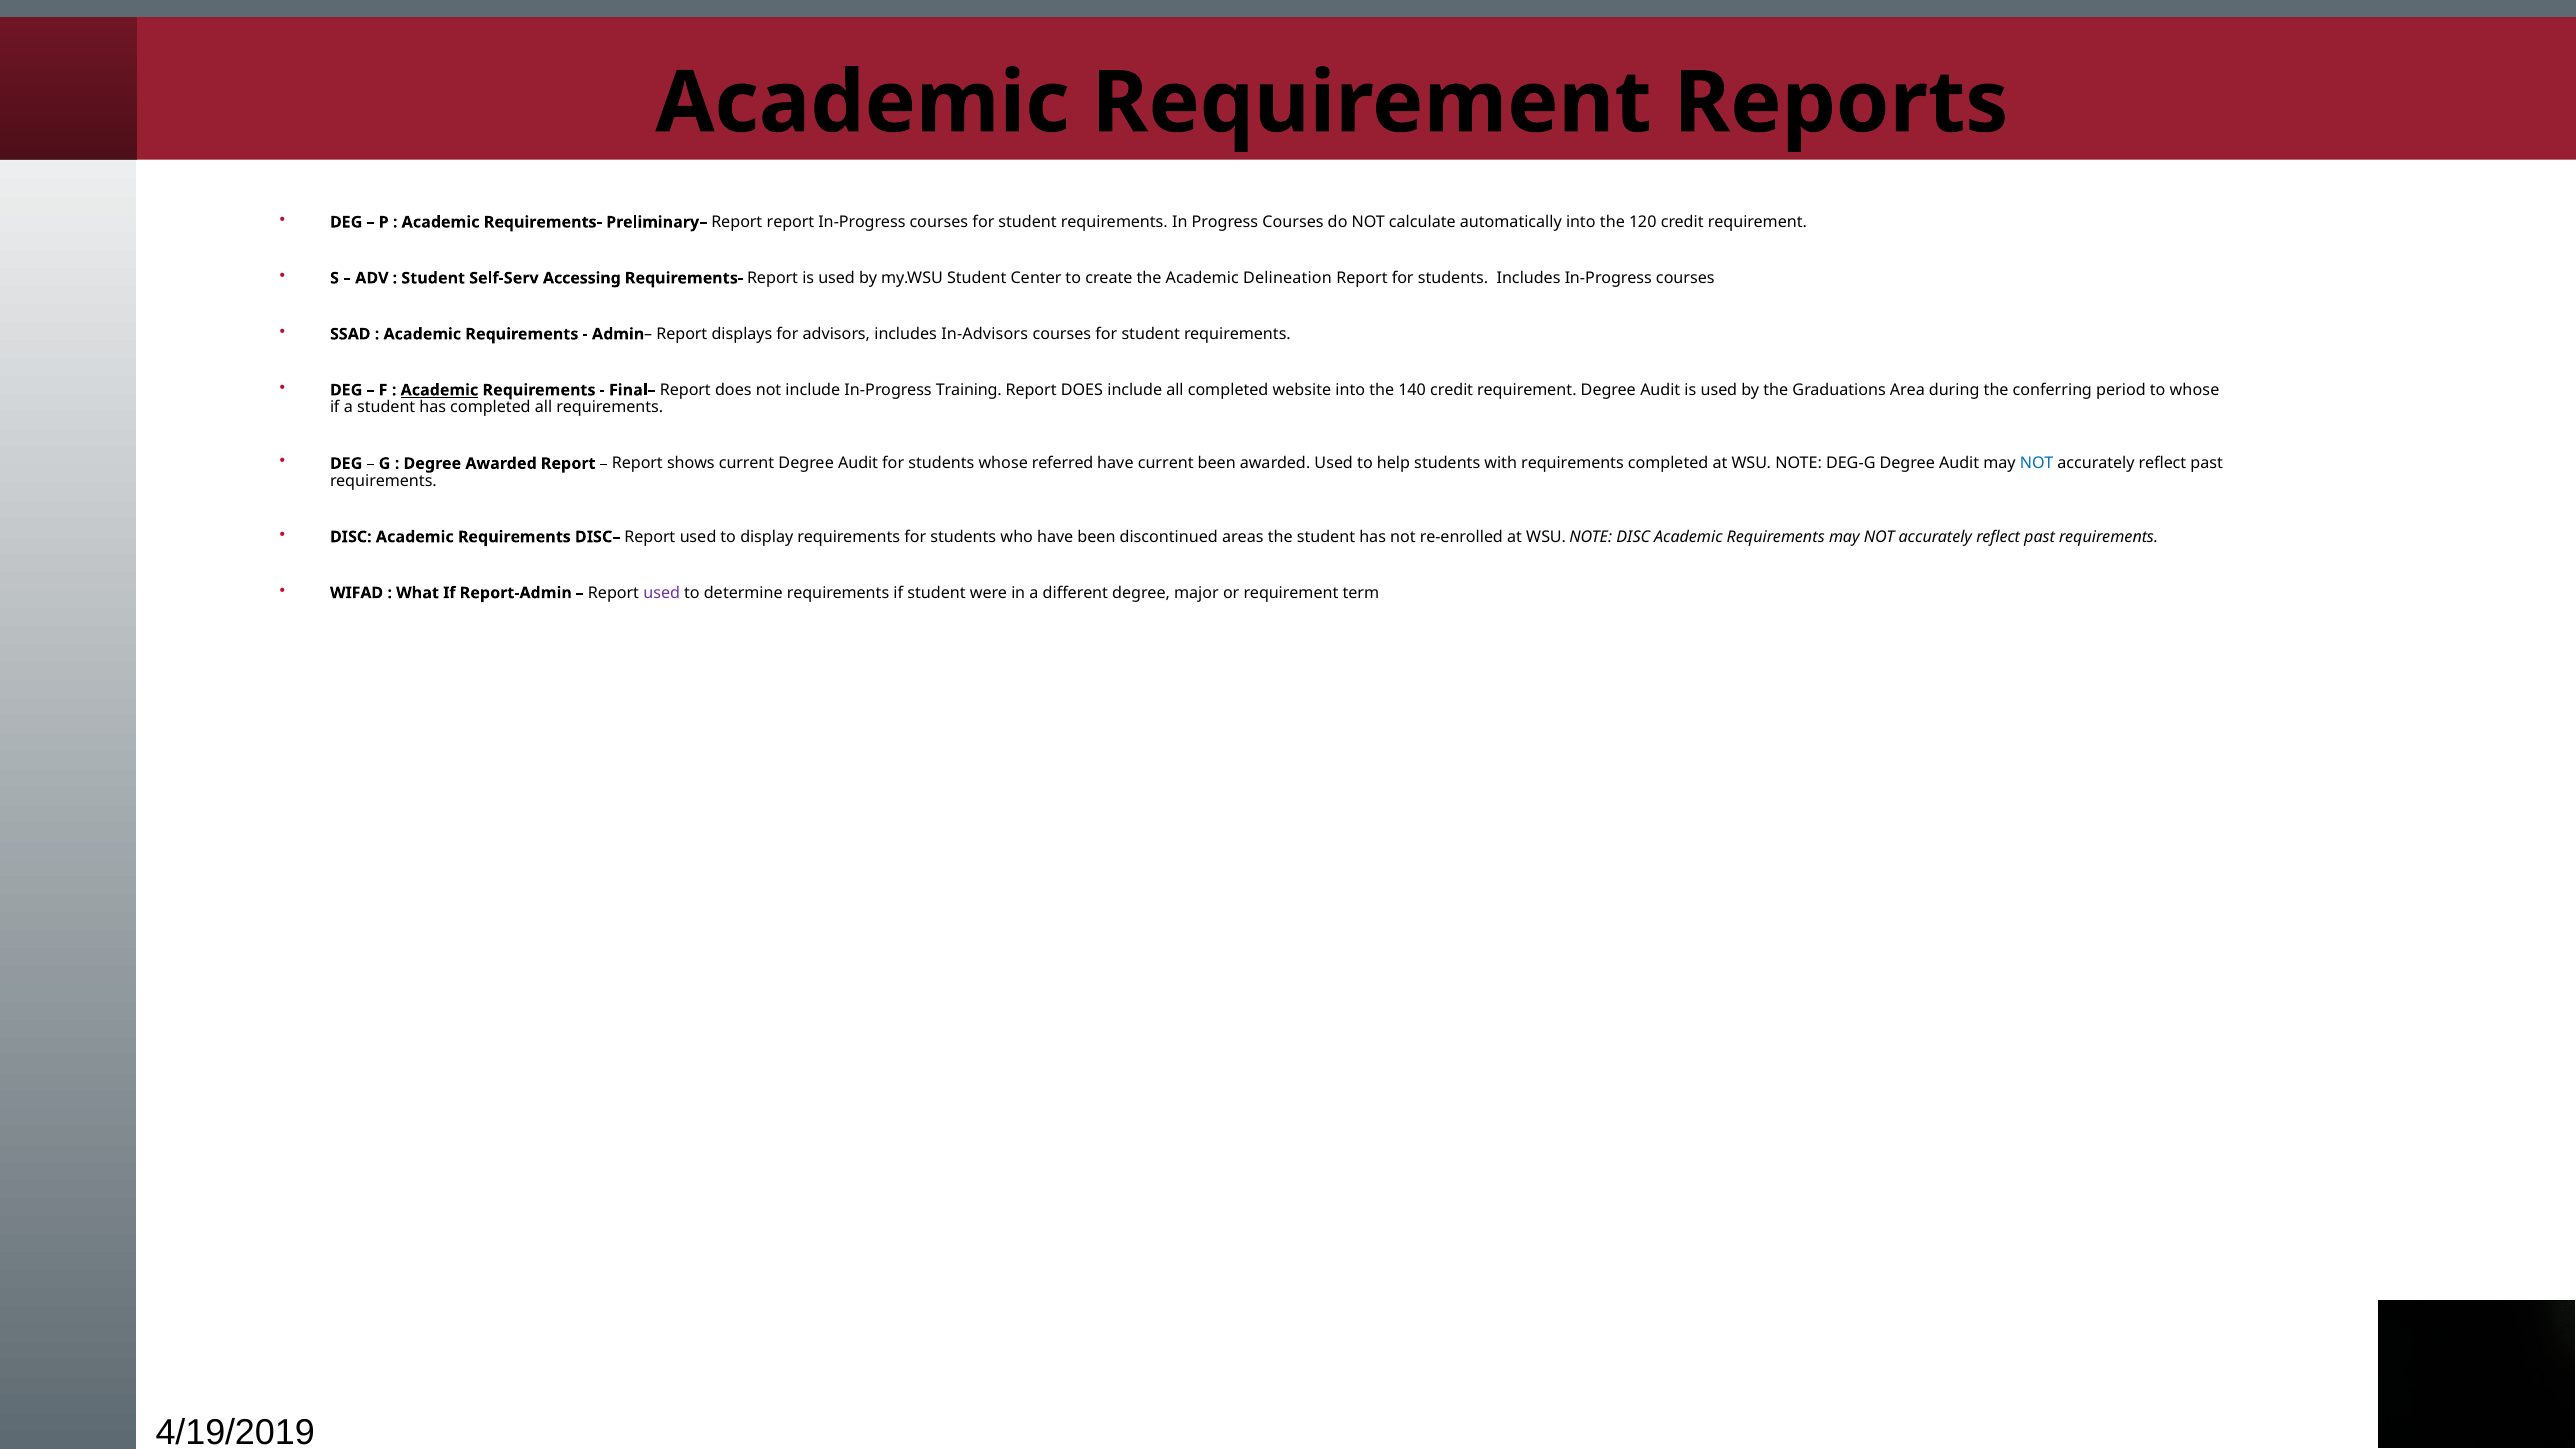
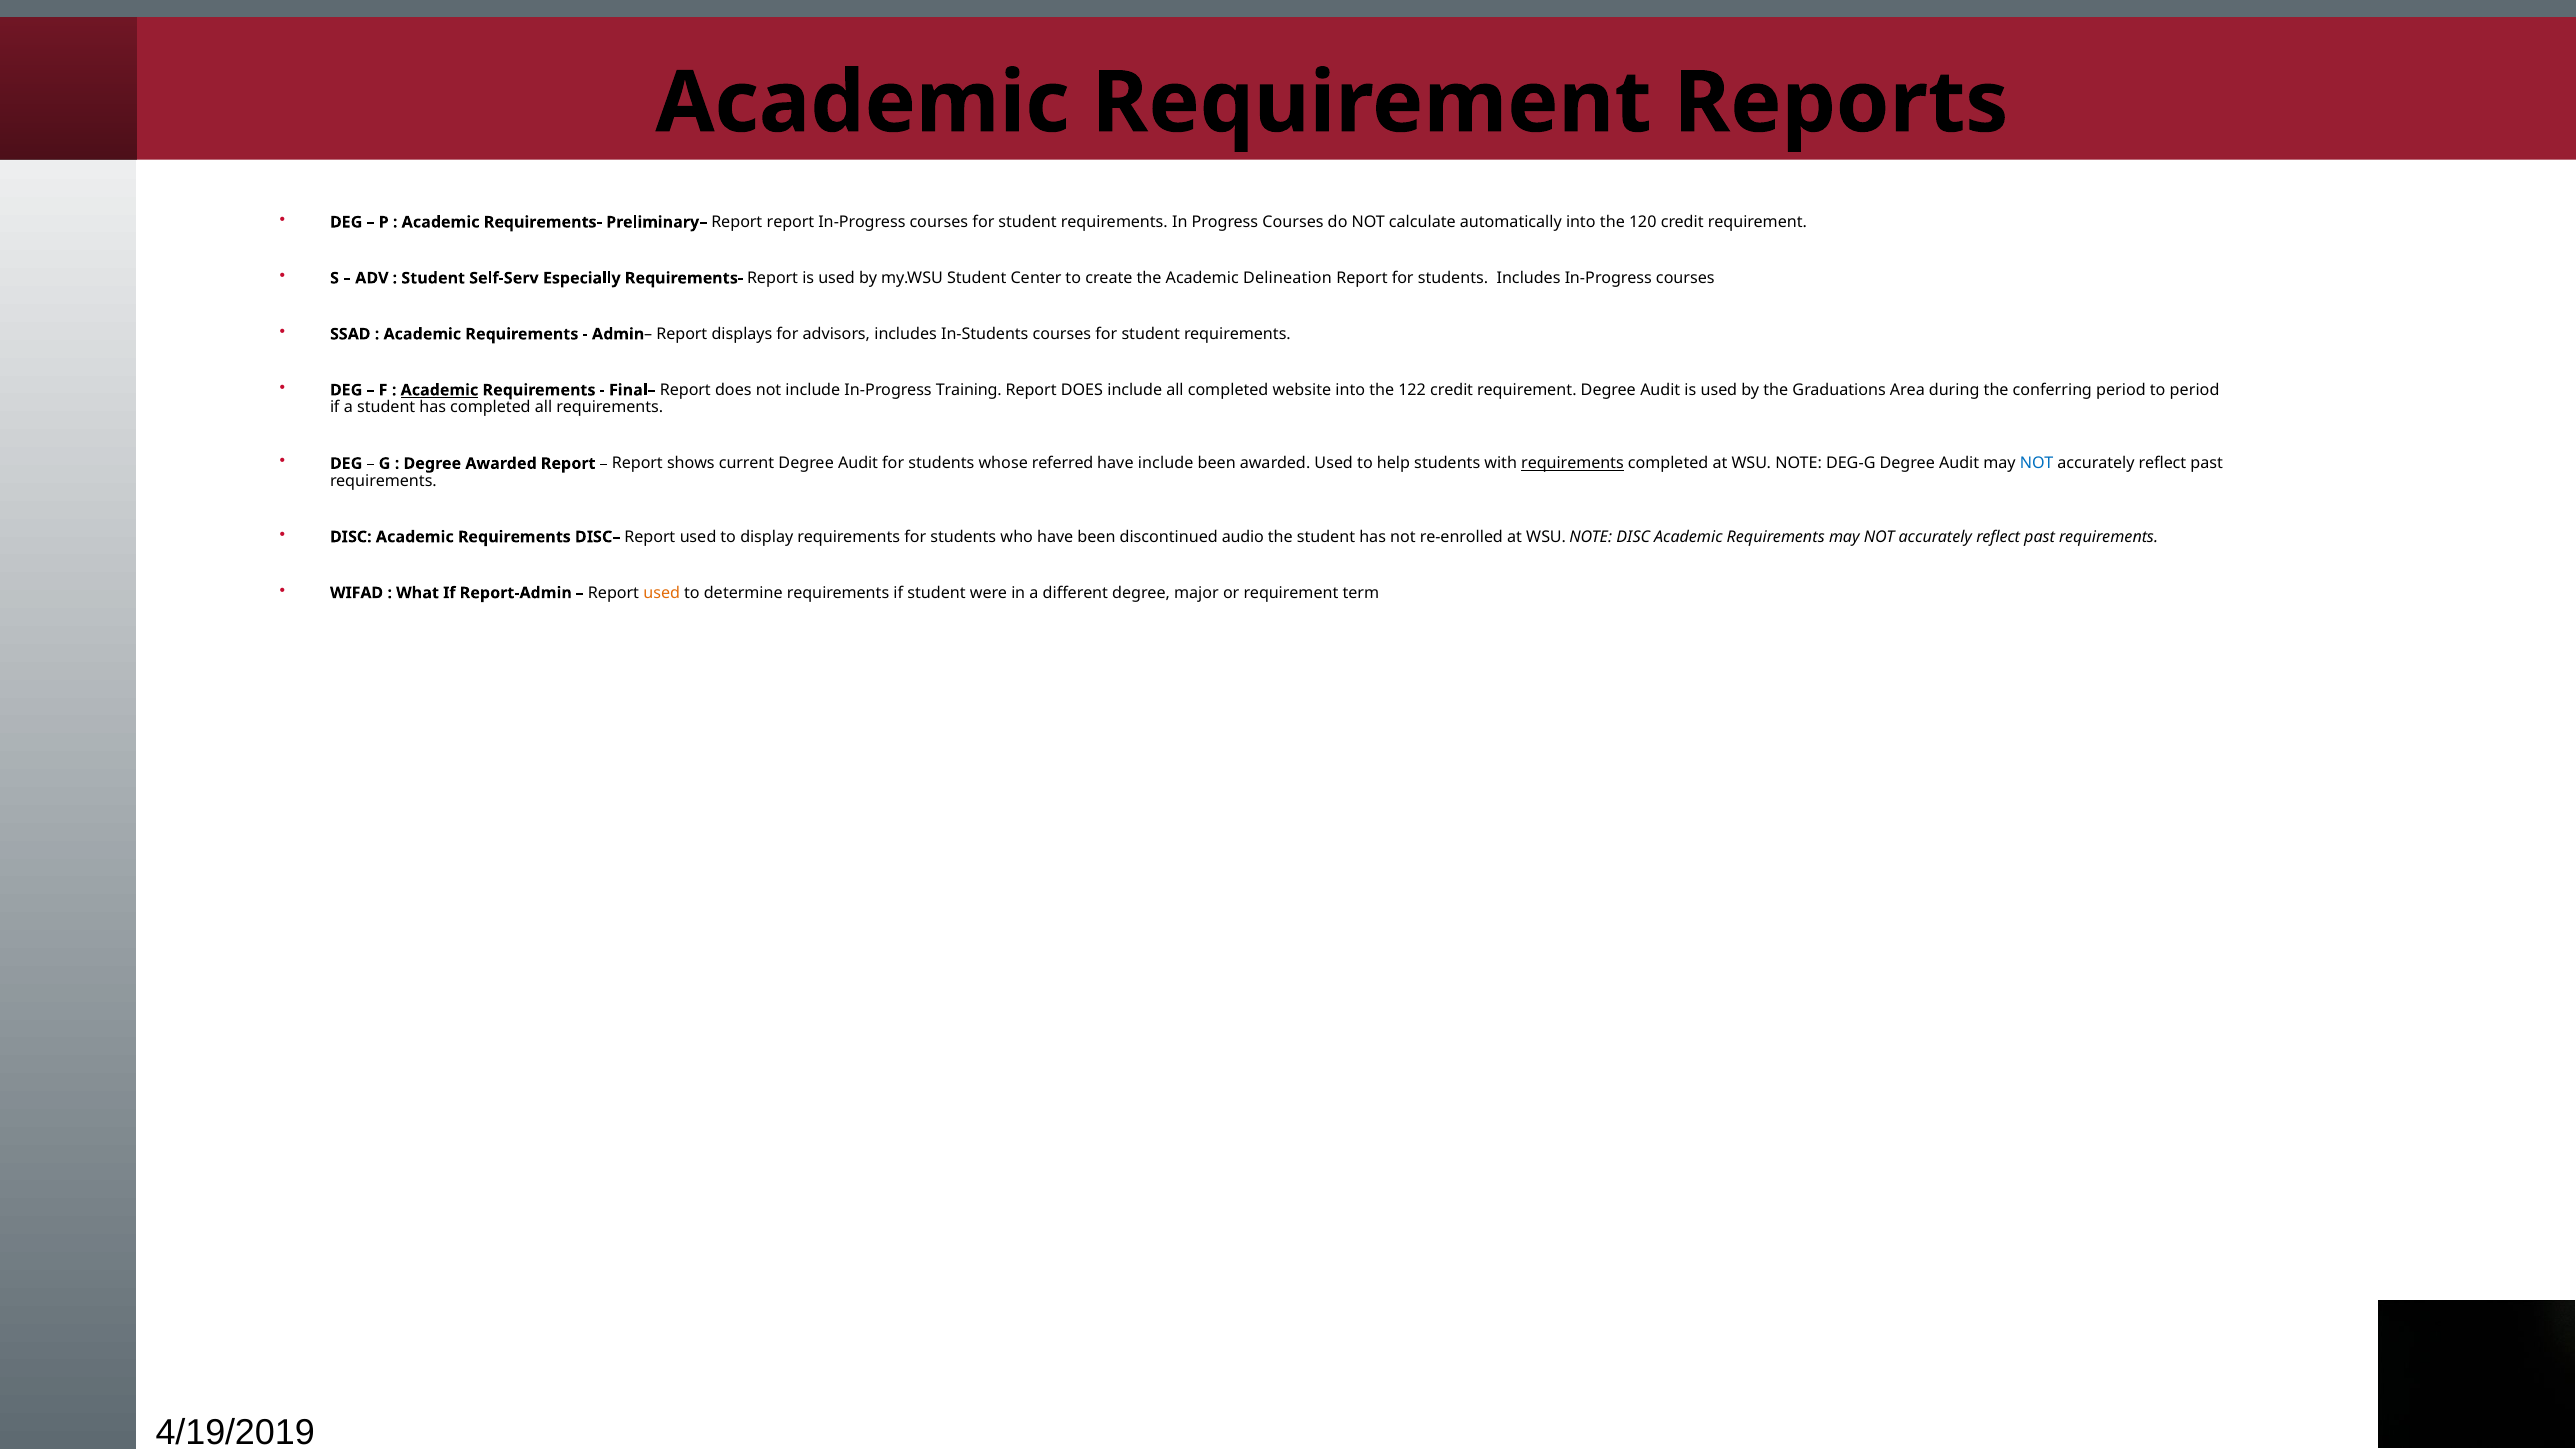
Accessing: Accessing -> Especially
In-Advisors: In-Advisors -> In-Students
140: 140 -> 122
to whose: whose -> period
have current: current -> include
requirements at (1572, 464) underline: none -> present
areas: areas -> audio
used at (662, 593) colour: purple -> orange
